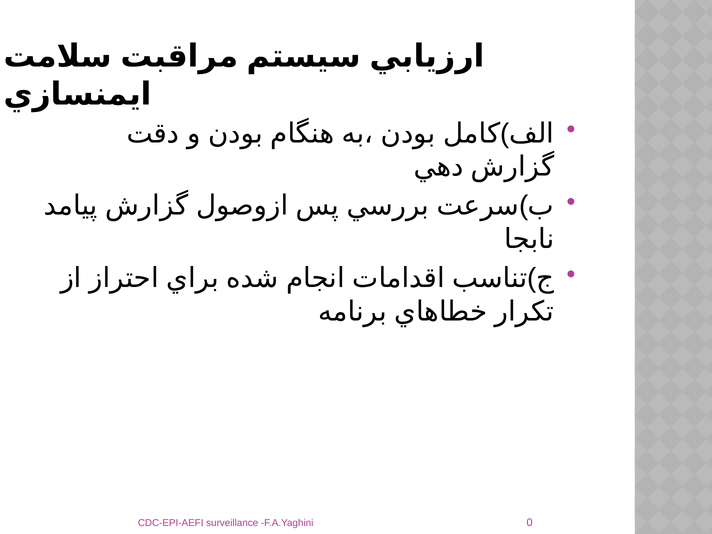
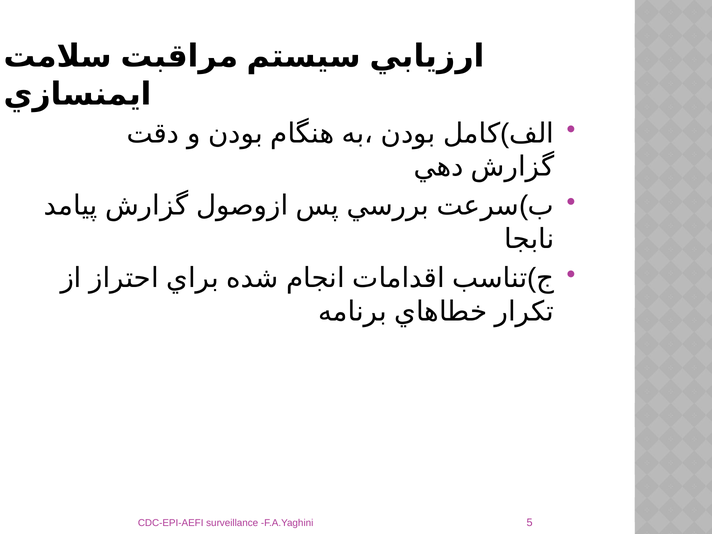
0: 0 -> 5
